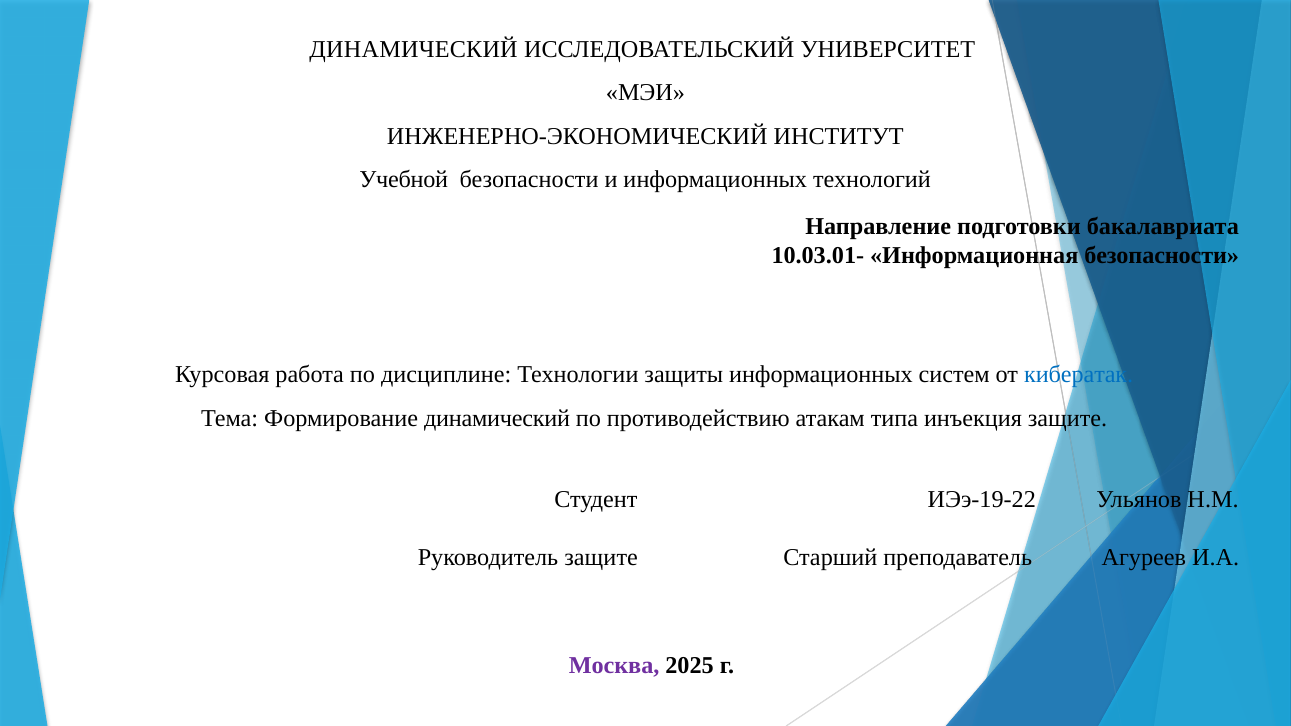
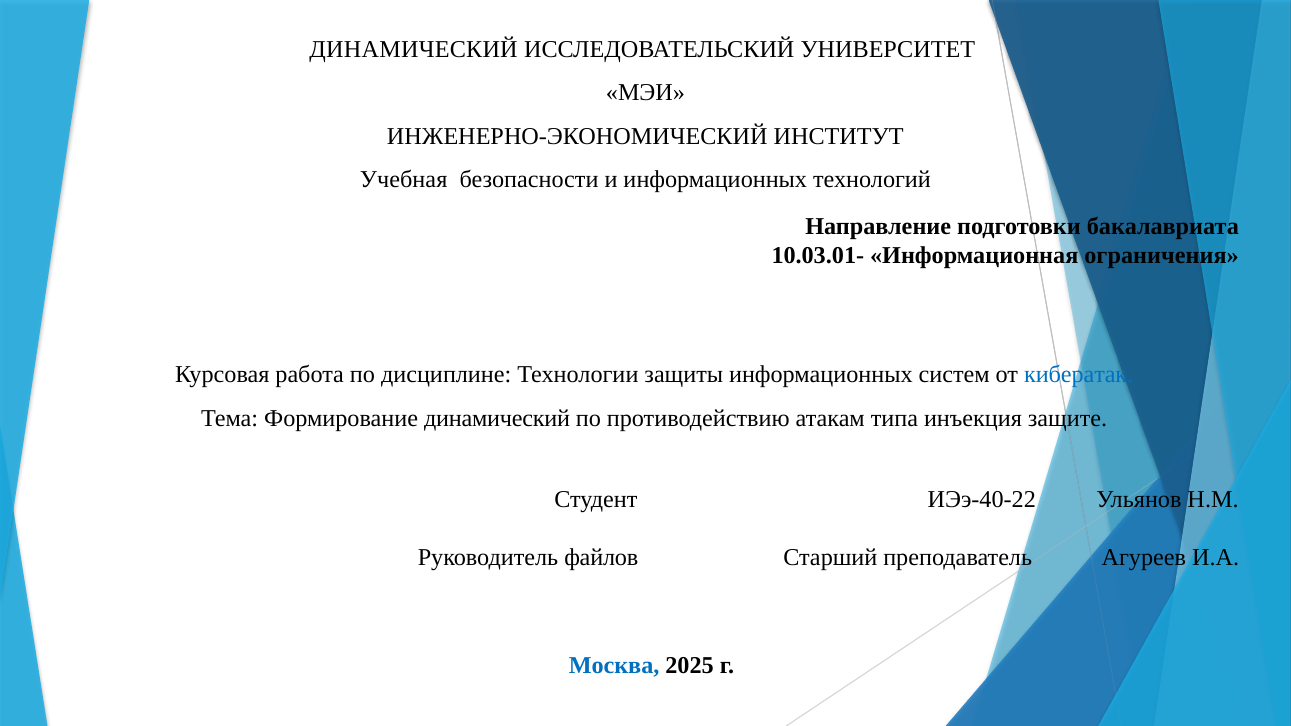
Учебной: Учебной -> Учебная
Информационная безопасности: безопасности -> ограничения
ИЭэ-19-22: ИЭэ-19-22 -> ИЭэ-40-22
Руководитель защите: защите -> файлов
Москва colour: purple -> blue
